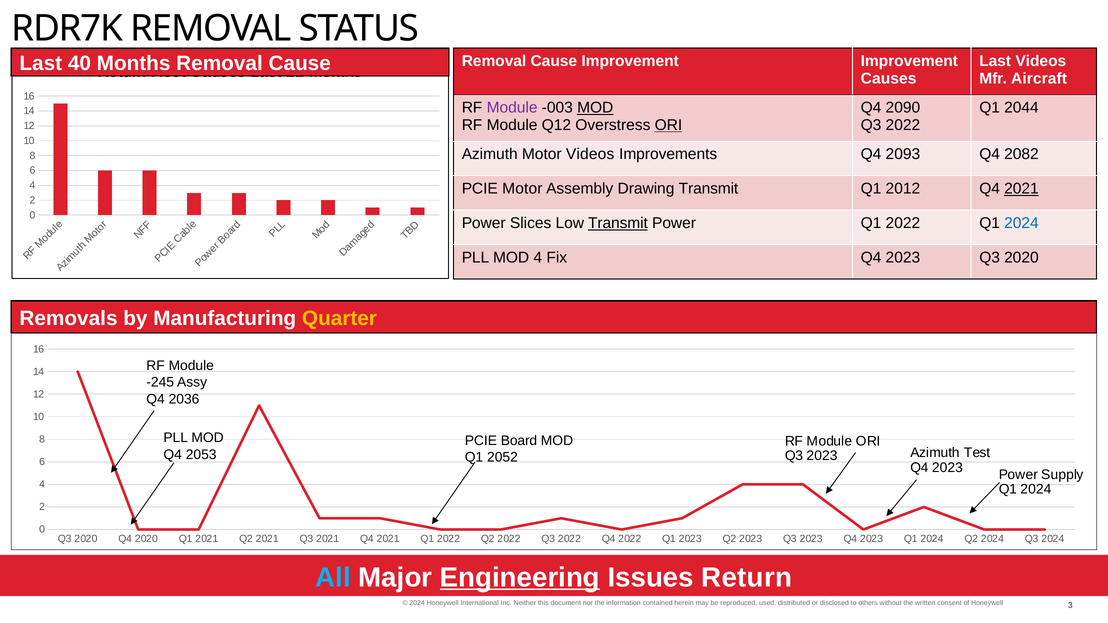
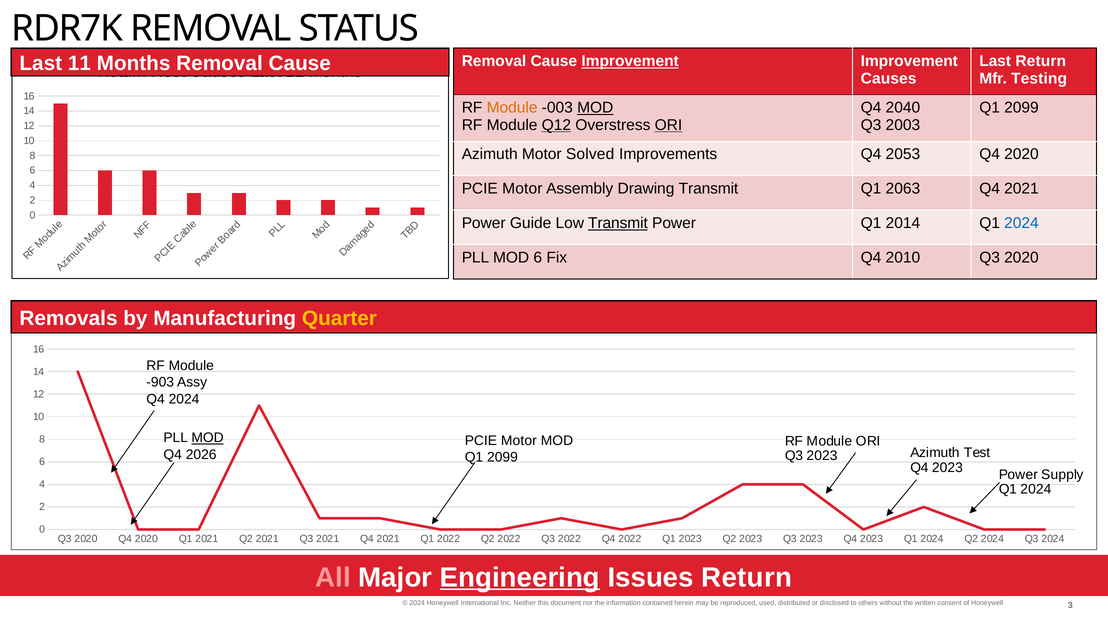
Improvement at (630, 61) underline: none -> present
Last Videos: Videos -> Return
40: 40 -> 11
Aircraft: Aircraft -> Testing
Module at (512, 108) colour: purple -> orange
2090: 2090 -> 2040
2044 at (1021, 108): 2044 -> 2099
Q12 underline: none -> present
2022 at (903, 125): 2022 -> 2003
Motor Videos: Videos -> Solved
2093: 2093 -> 2053
2082 at (1021, 154): 2082 -> 2020
2012: 2012 -> 2063
2021 at (1021, 189) underline: present -> none
Slices: Slices -> Guide
Power Q1 2022: 2022 -> 2014
MOD 4: 4 -> 6
Fix Q4 2023: 2023 -> 2010
-245: -245 -> -903
Q4 2036: 2036 -> 2024
MOD at (208, 438) underline: none -> present
Board at (519, 441): Board -> Motor
2053: 2053 -> 2026
2052 at (502, 457): 2052 -> 2099
All colour: light blue -> pink
